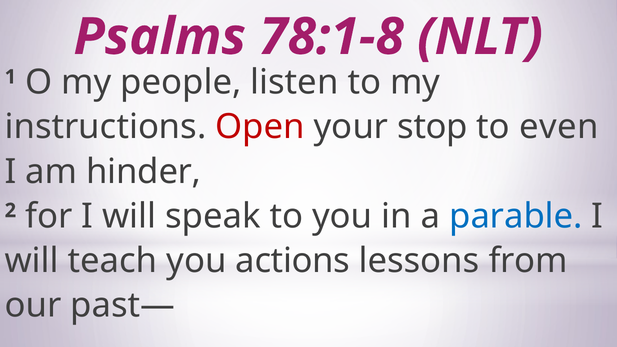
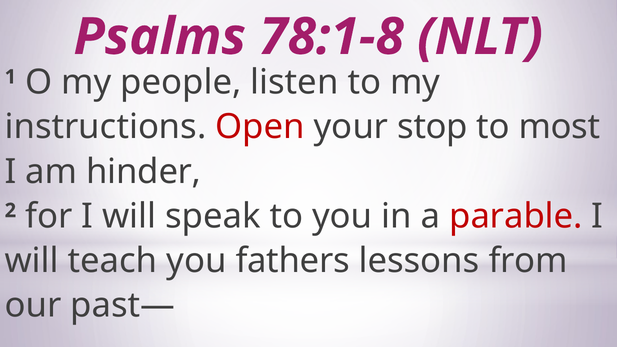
even: even -> most
parable colour: blue -> red
actions: actions -> fathers
